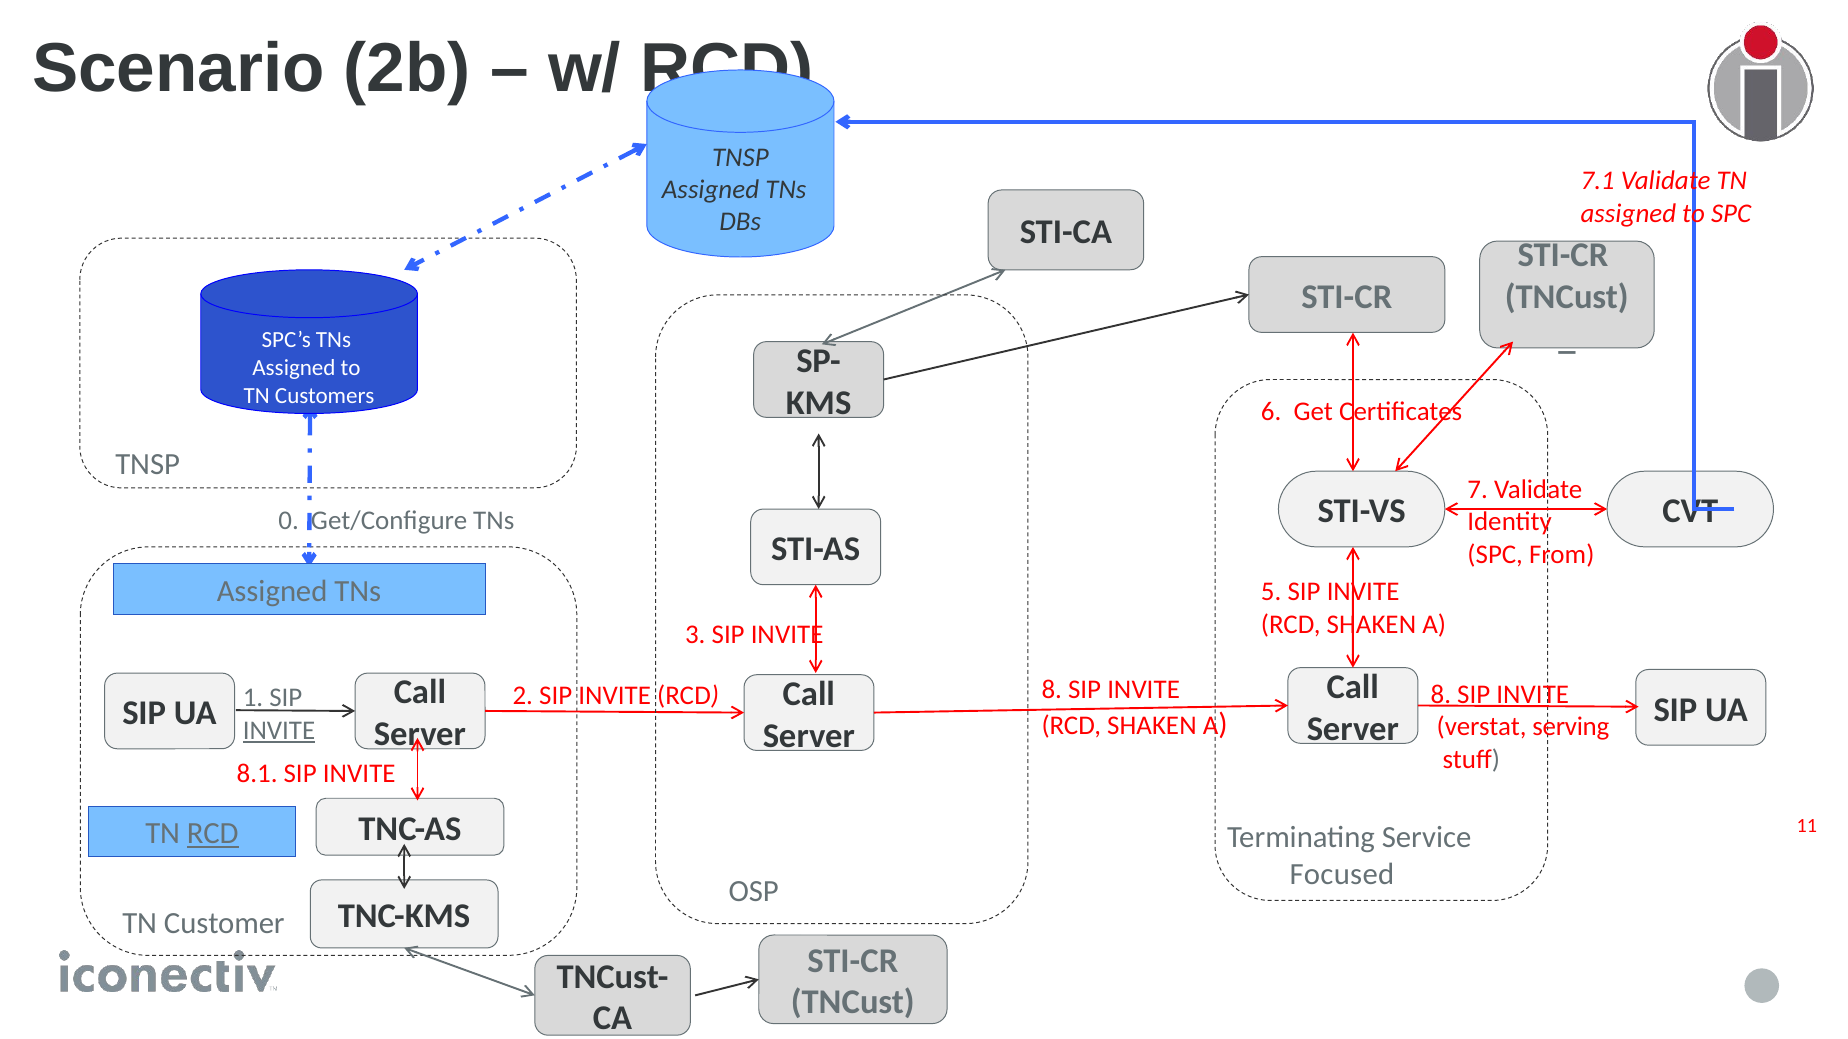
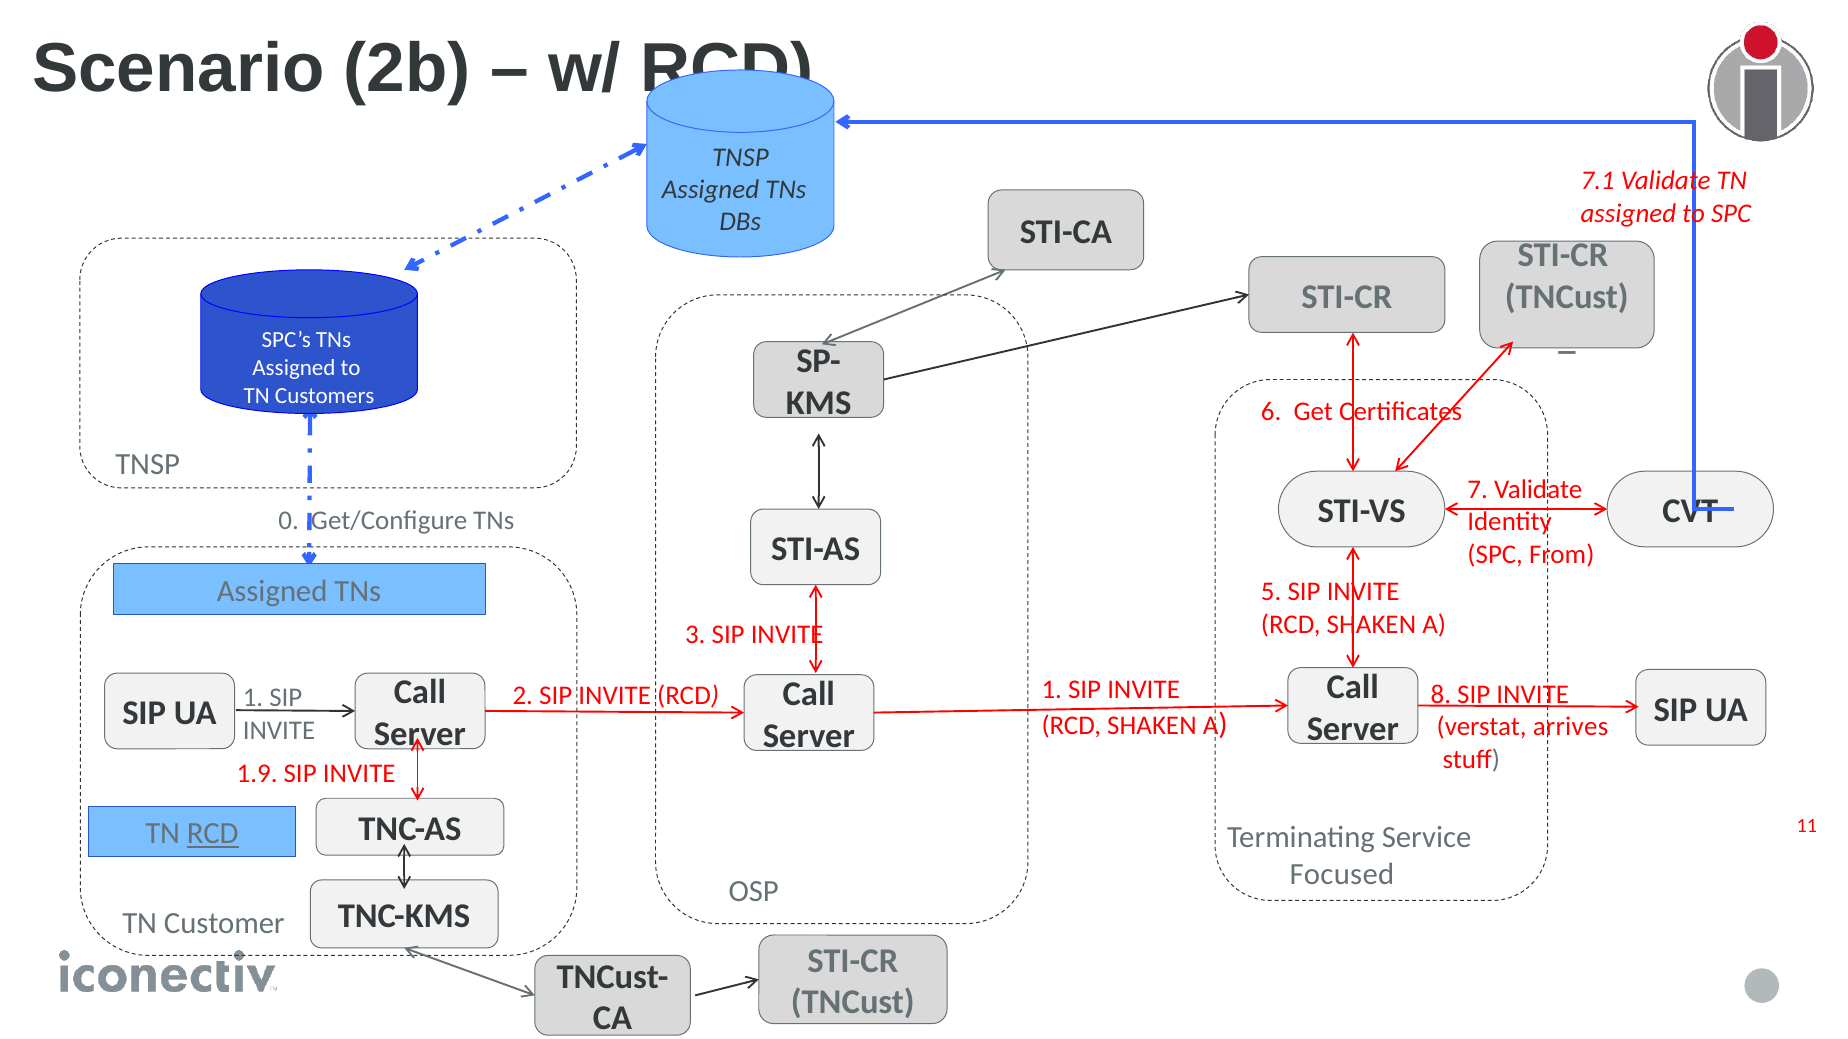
RCD 8: 8 -> 1
serving: serving -> arrives
INVITE at (279, 731) underline: present -> none
8.1: 8.1 -> 1.9
